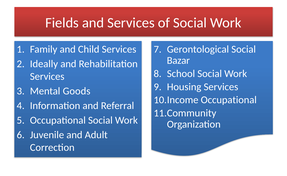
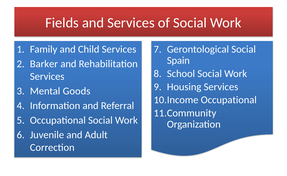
Bazar: Bazar -> Spain
Ideally: Ideally -> Barker
